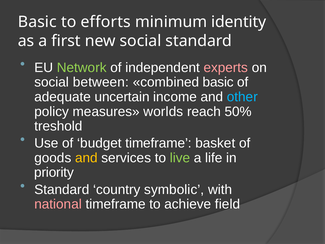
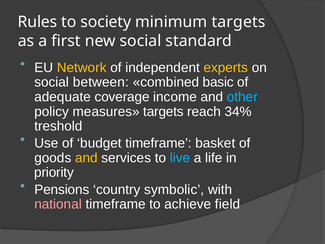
Basic at (37, 22): Basic -> Rules
efforts: efforts -> society
minimum identity: identity -> targets
Network colour: light green -> yellow
experts colour: pink -> yellow
uncertain: uncertain -> coverage
measures worlds: worlds -> targets
50%: 50% -> 34%
live colour: light green -> light blue
Standard at (62, 189): Standard -> Pensions
